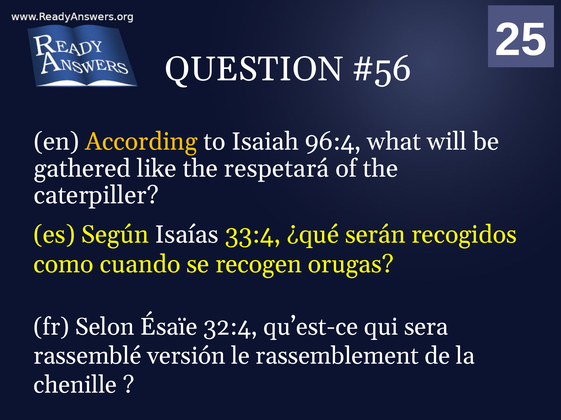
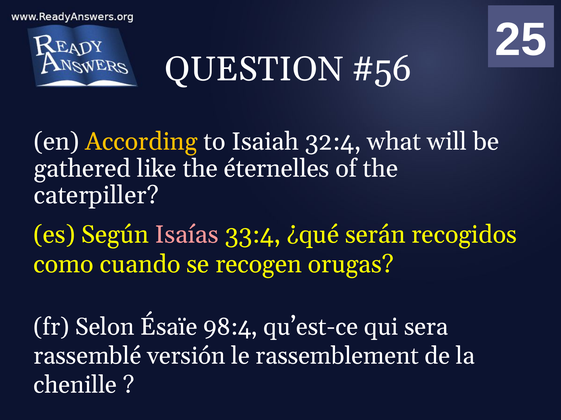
96:4: 96:4 -> 32:4
respetará: respetará -> éternelles
Isaías colour: white -> pink
32:4: 32:4 -> 98:4
